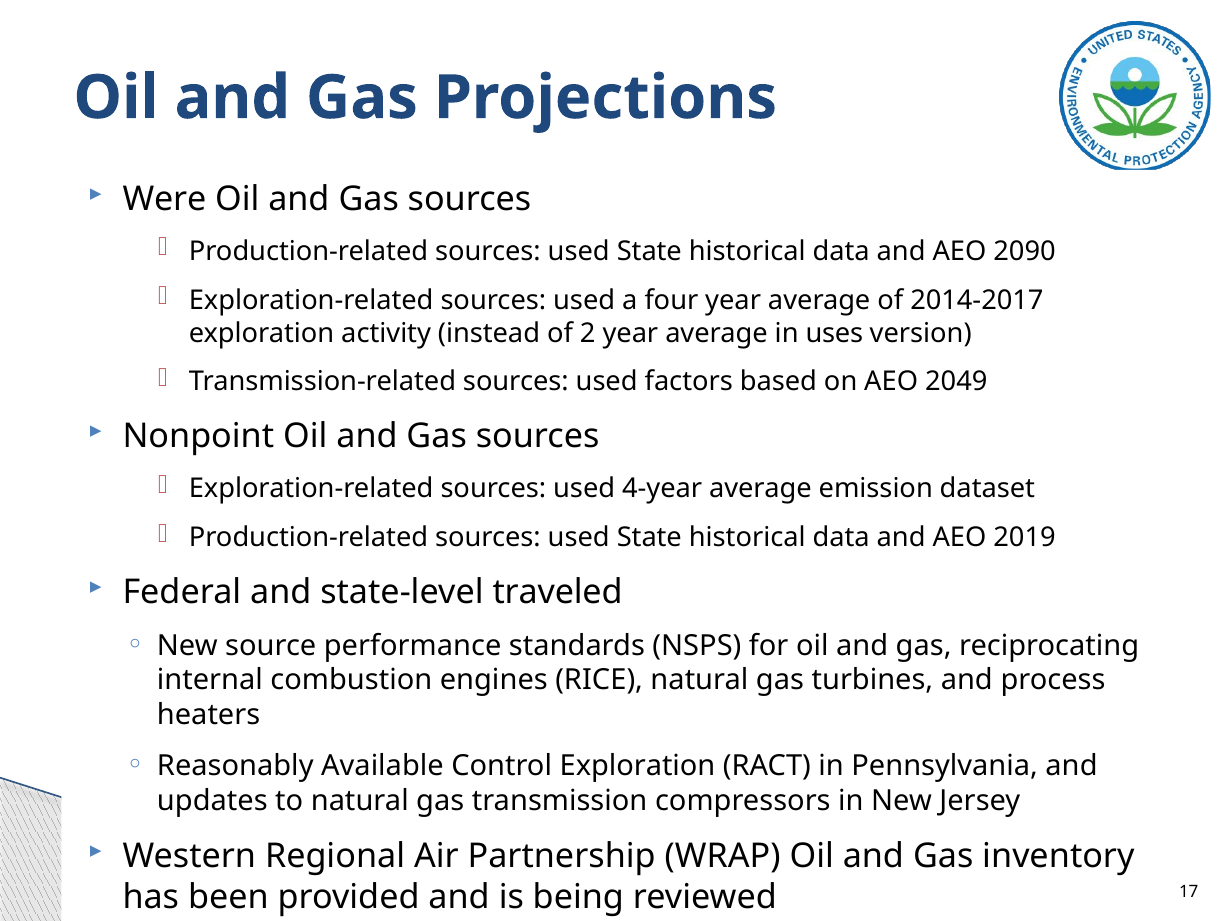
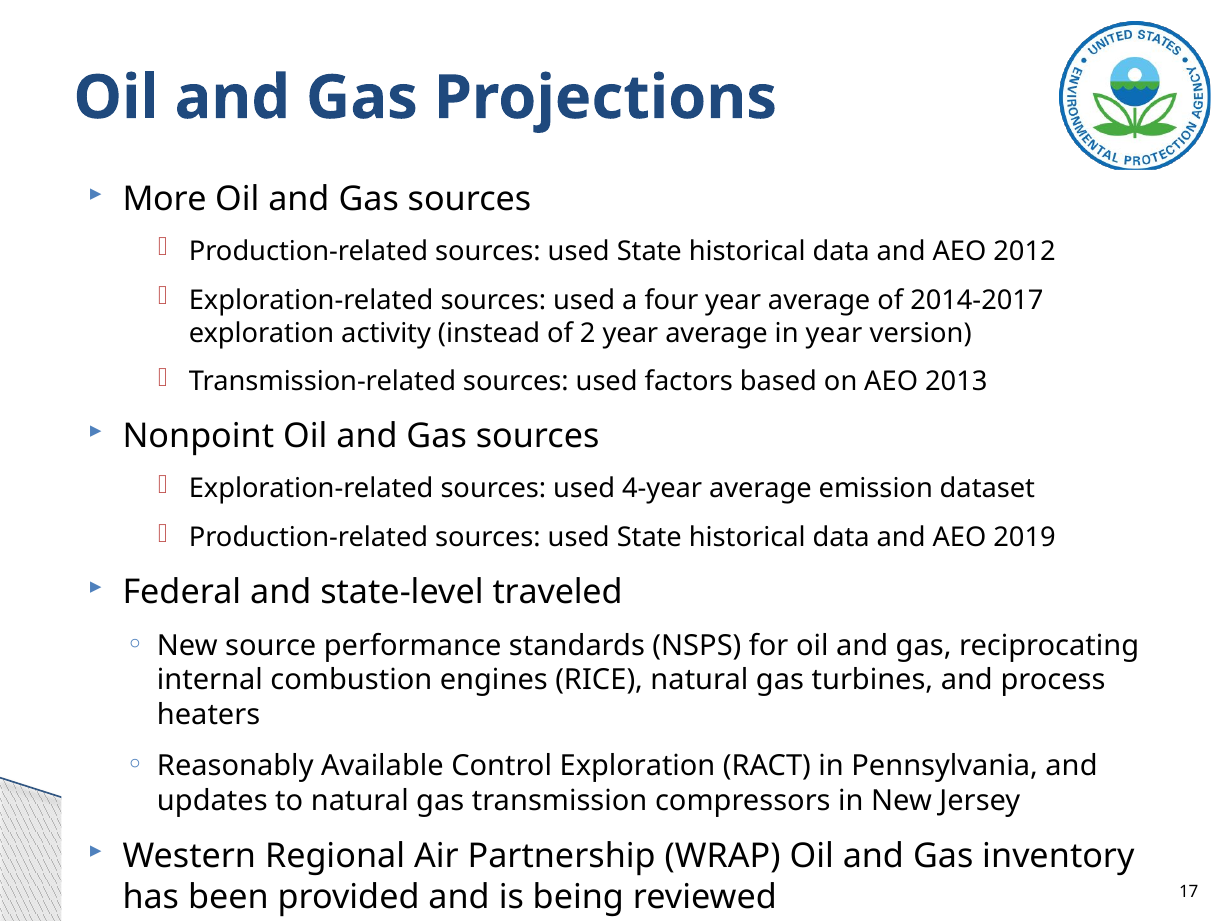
Were: Were -> More
2090: 2090 -> 2012
in uses: uses -> year
2049: 2049 -> 2013
